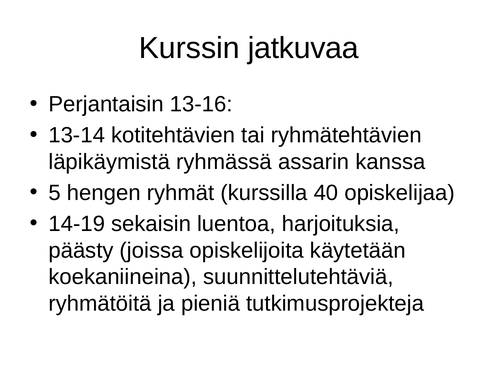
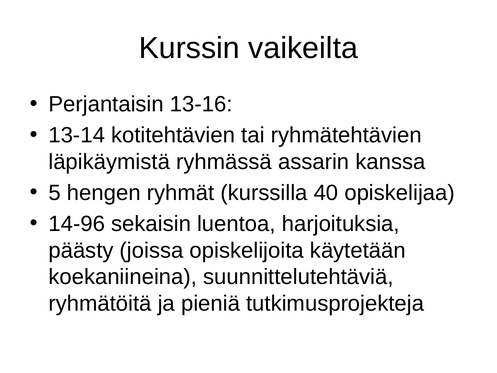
jatkuvaa: jatkuvaa -> vaikeilta
14-19: 14-19 -> 14-96
